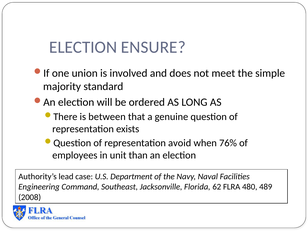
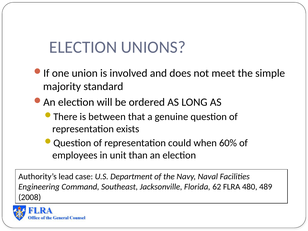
ENSURE: ENSURE -> UNIONS
avoid: avoid -> could
76%: 76% -> 60%
